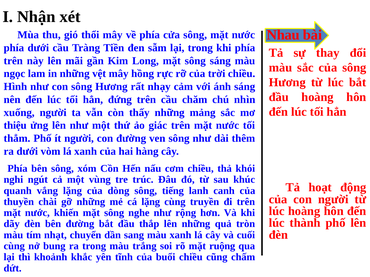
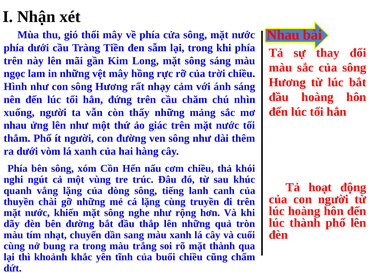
thiệu at (15, 126): thiệu -> nhau
mặt ruộng: ruộng -> thành
